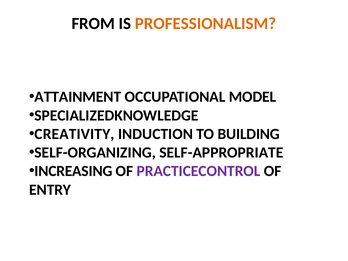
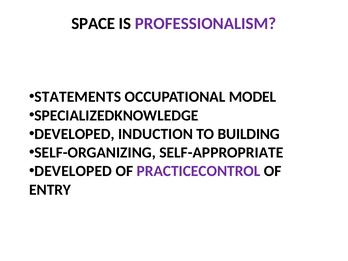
FROM: FROM -> SPACE
PROFESSIONALISM colour: orange -> purple
ATTAINMENT: ATTAINMENT -> STATEMENTS
CREATIVITY at (74, 134): CREATIVITY -> DEVELOPED
INCREASING at (73, 171): INCREASING -> DEVELOPED
